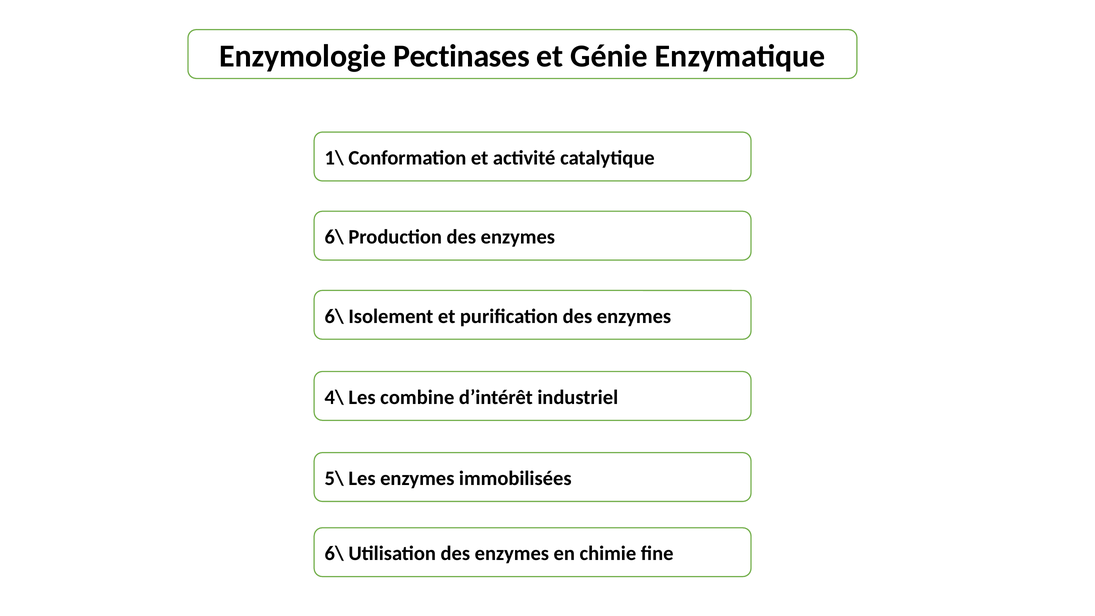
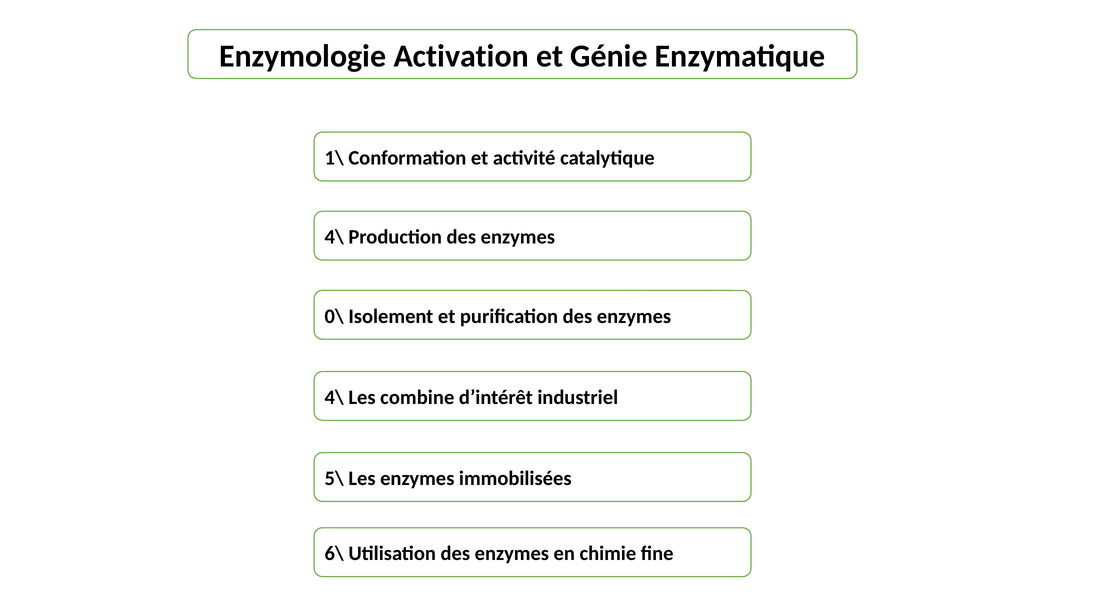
Pectinases: Pectinases -> Activation
6\ at (334, 237): 6\ -> 4\
6\ at (334, 316): 6\ -> 0\
